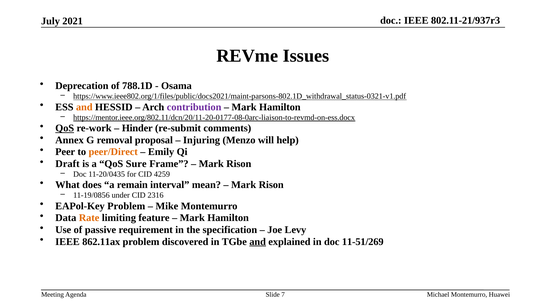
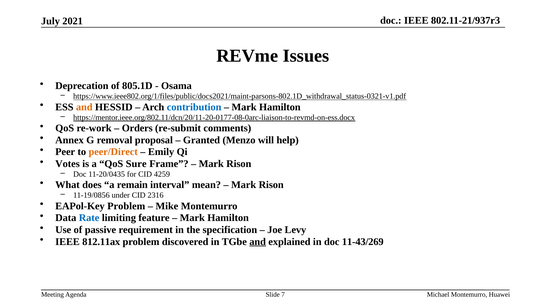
788.1D: 788.1D -> 805.1D
contribution colour: purple -> blue
QoS at (65, 128) underline: present -> none
Hinder: Hinder -> Orders
Injuring: Injuring -> Granted
Draft: Draft -> Votes
Rate colour: orange -> blue
862.11ax: 862.11ax -> 812.11ax
11-51/269: 11-51/269 -> 11-43/269
